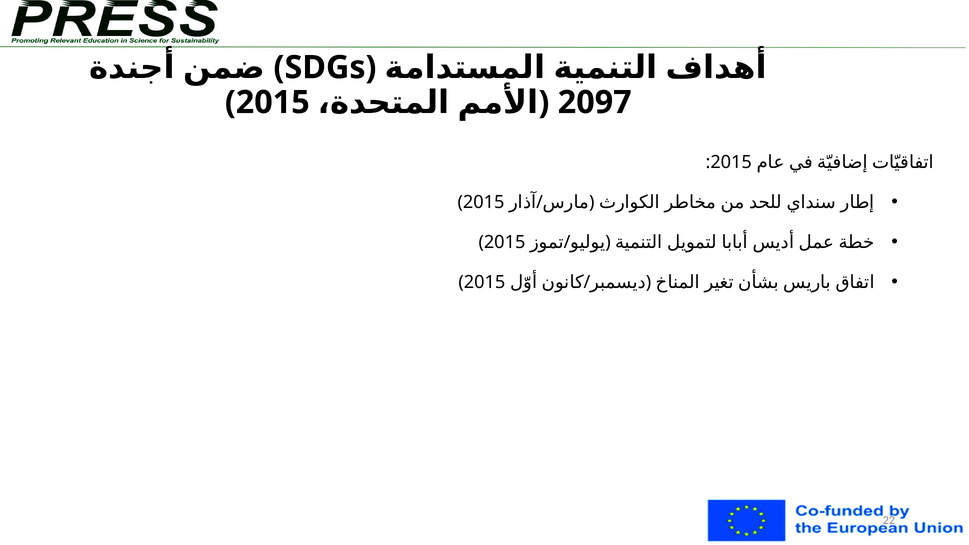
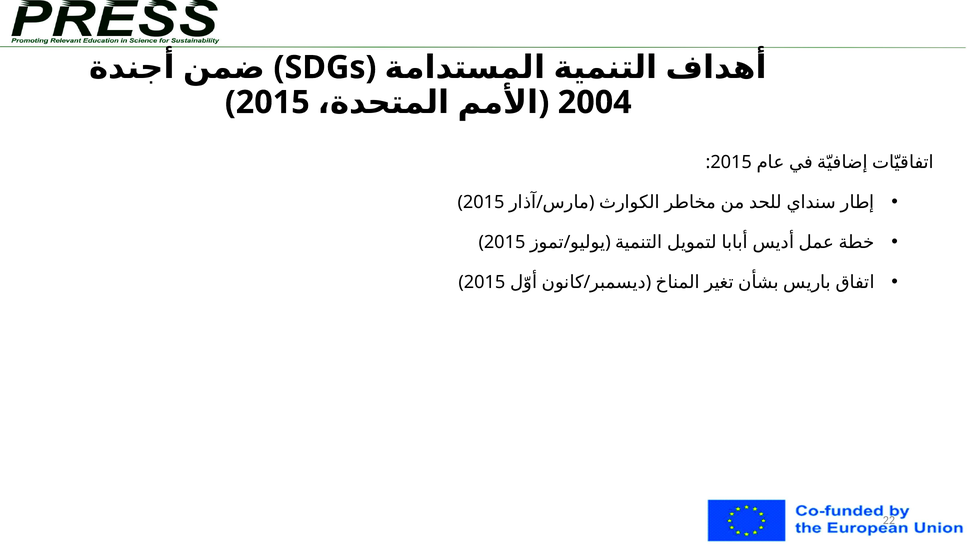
2097: 2097 -> 2004
